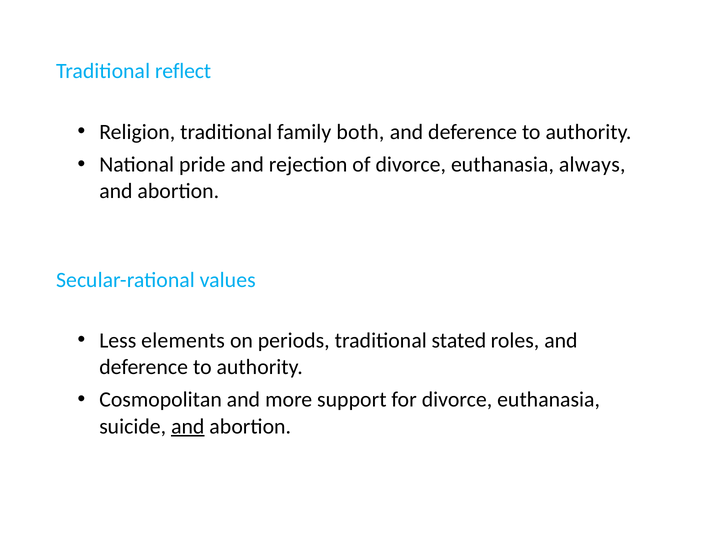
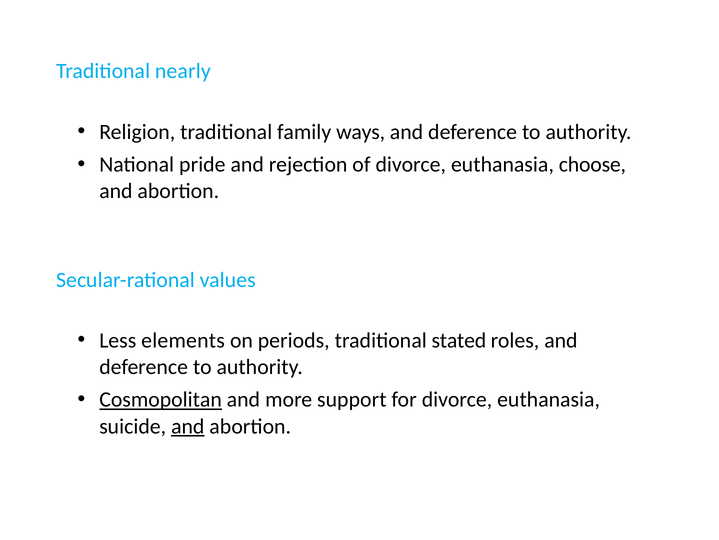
reflect: reflect -> nearly
both: both -> ways
always: always -> choose
Cosmopolitan underline: none -> present
